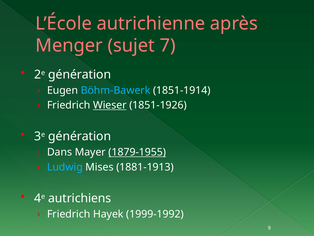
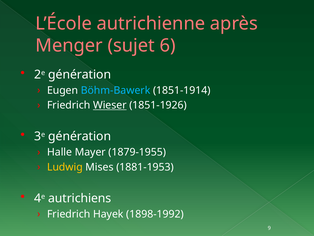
7: 7 -> 6
Dans: Dans -> Halle
1879-1955 underline: present -> none
Ludwig colour: light blue -> yellow
1881-1913: 1881-1913 -> 1881-1953
1999-1992: 1999-1992 -> 1898-1992
